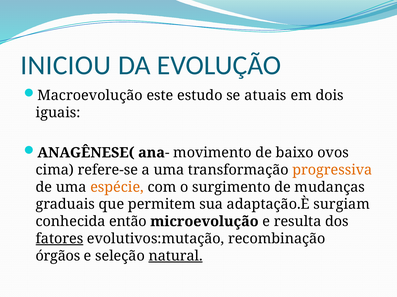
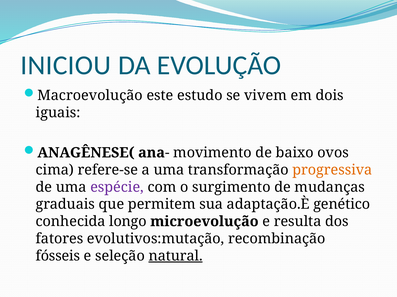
atuais: atuais -> vivem
espécie colour: orange -> purple
surgiam: surgiam -> genético
então: então -> longo
fatores underline: present -> none
órgãos: órgãos -> fósseis
